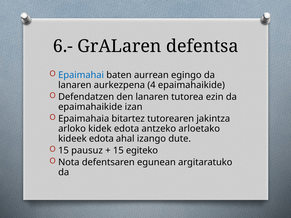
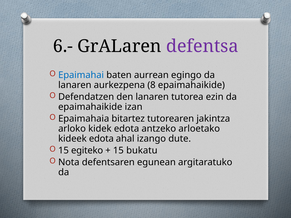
defentsa colour: black -> purple
4: 4 -> 8
pausuz: pausuz -> egiteko
egiteko: egiteko -> bukatu
